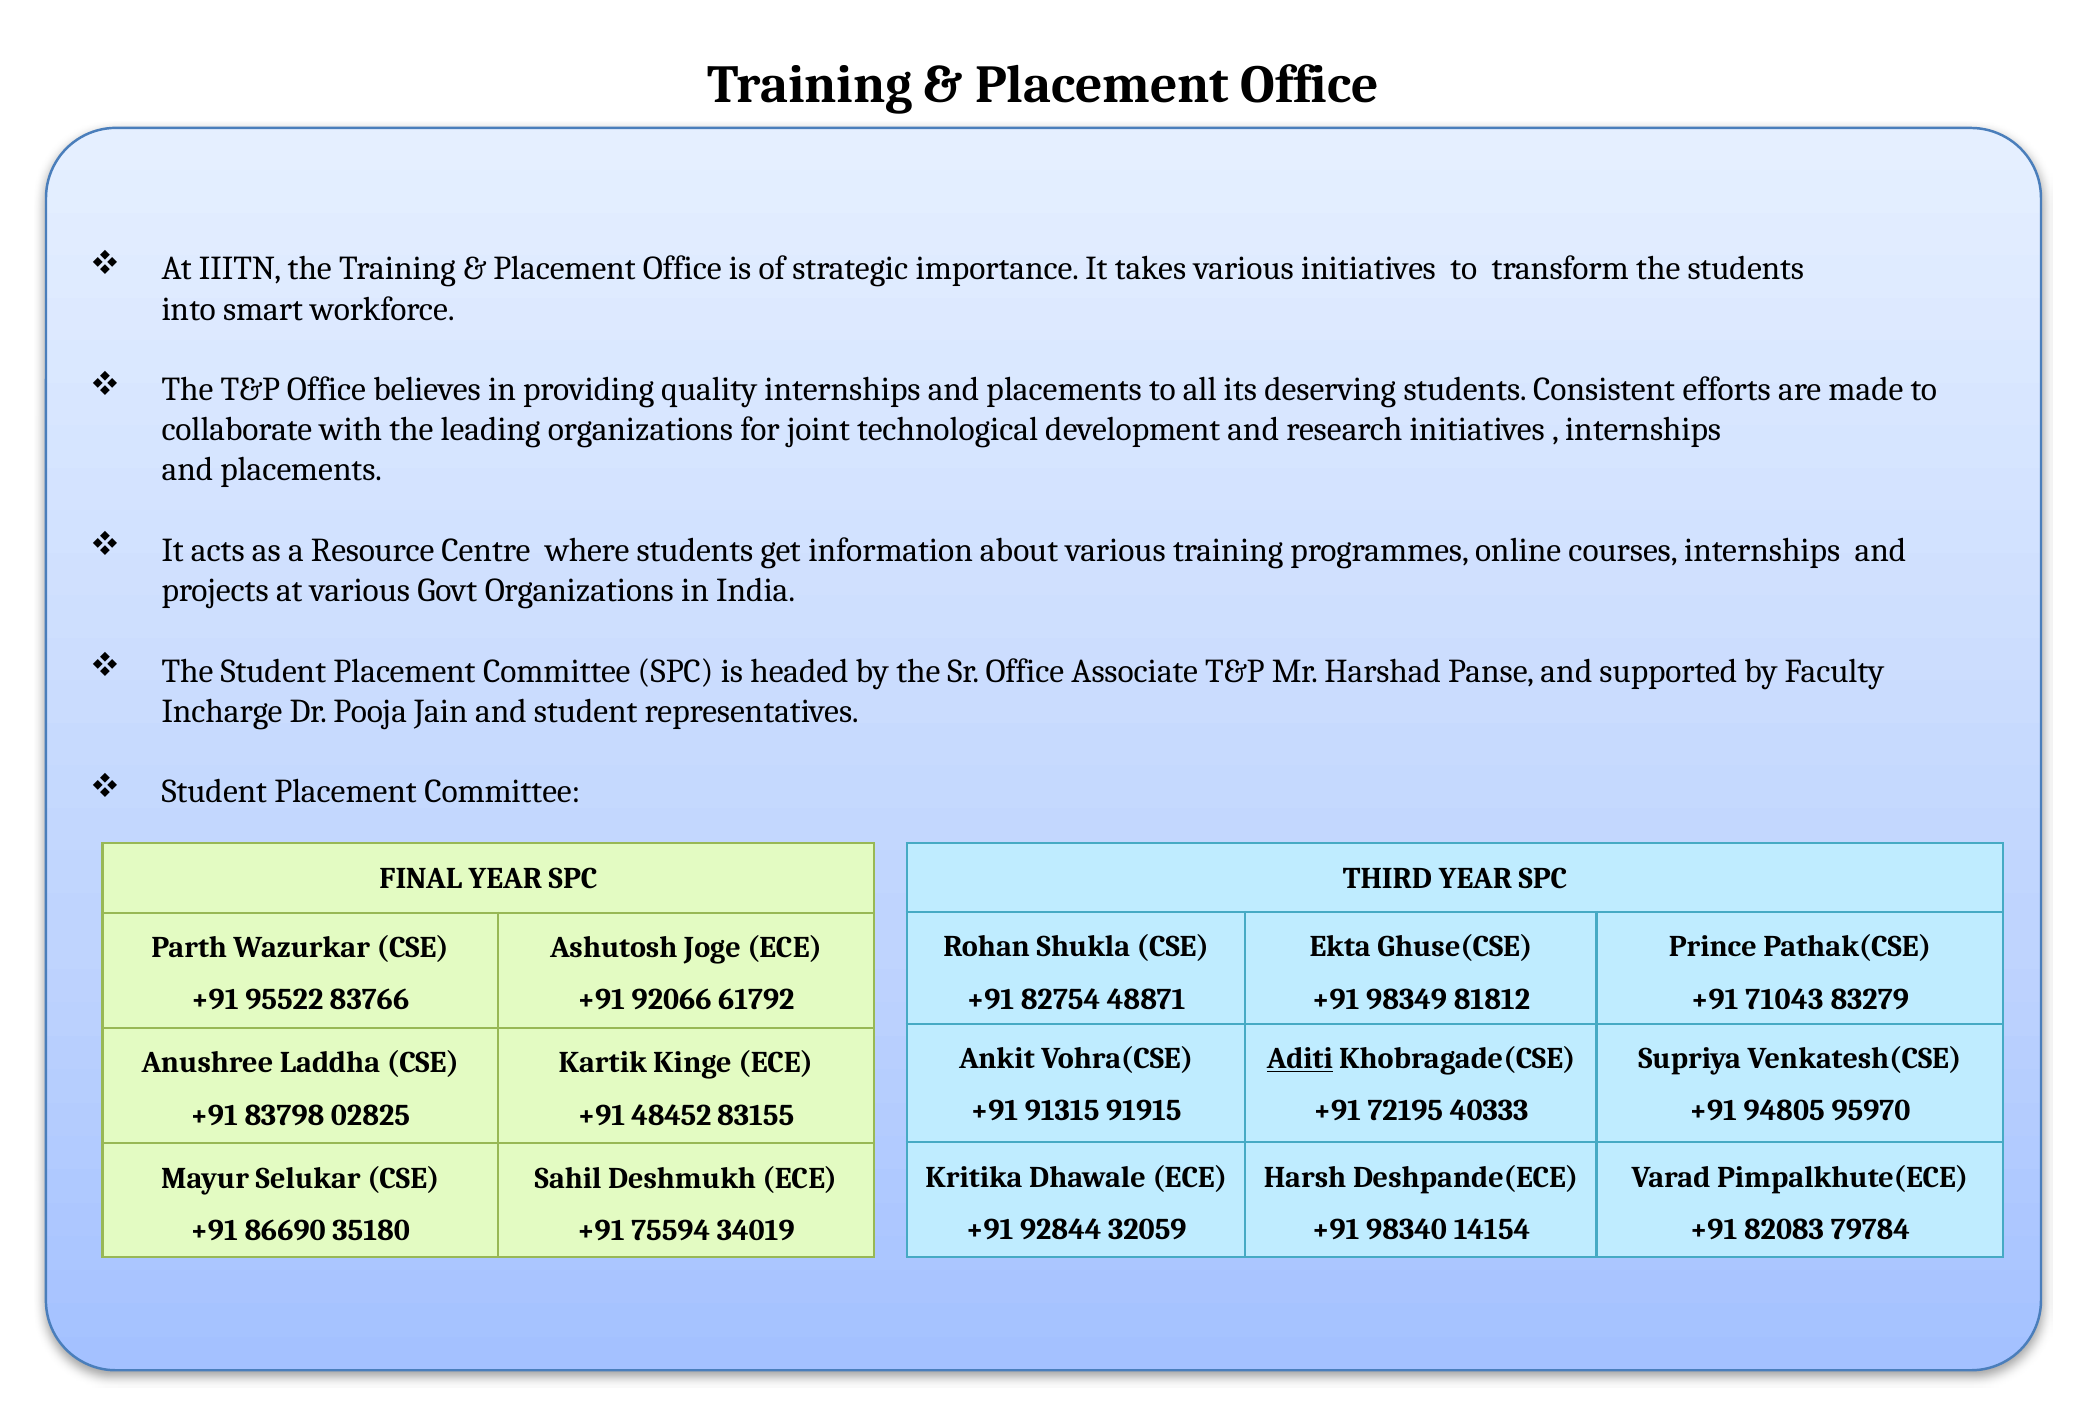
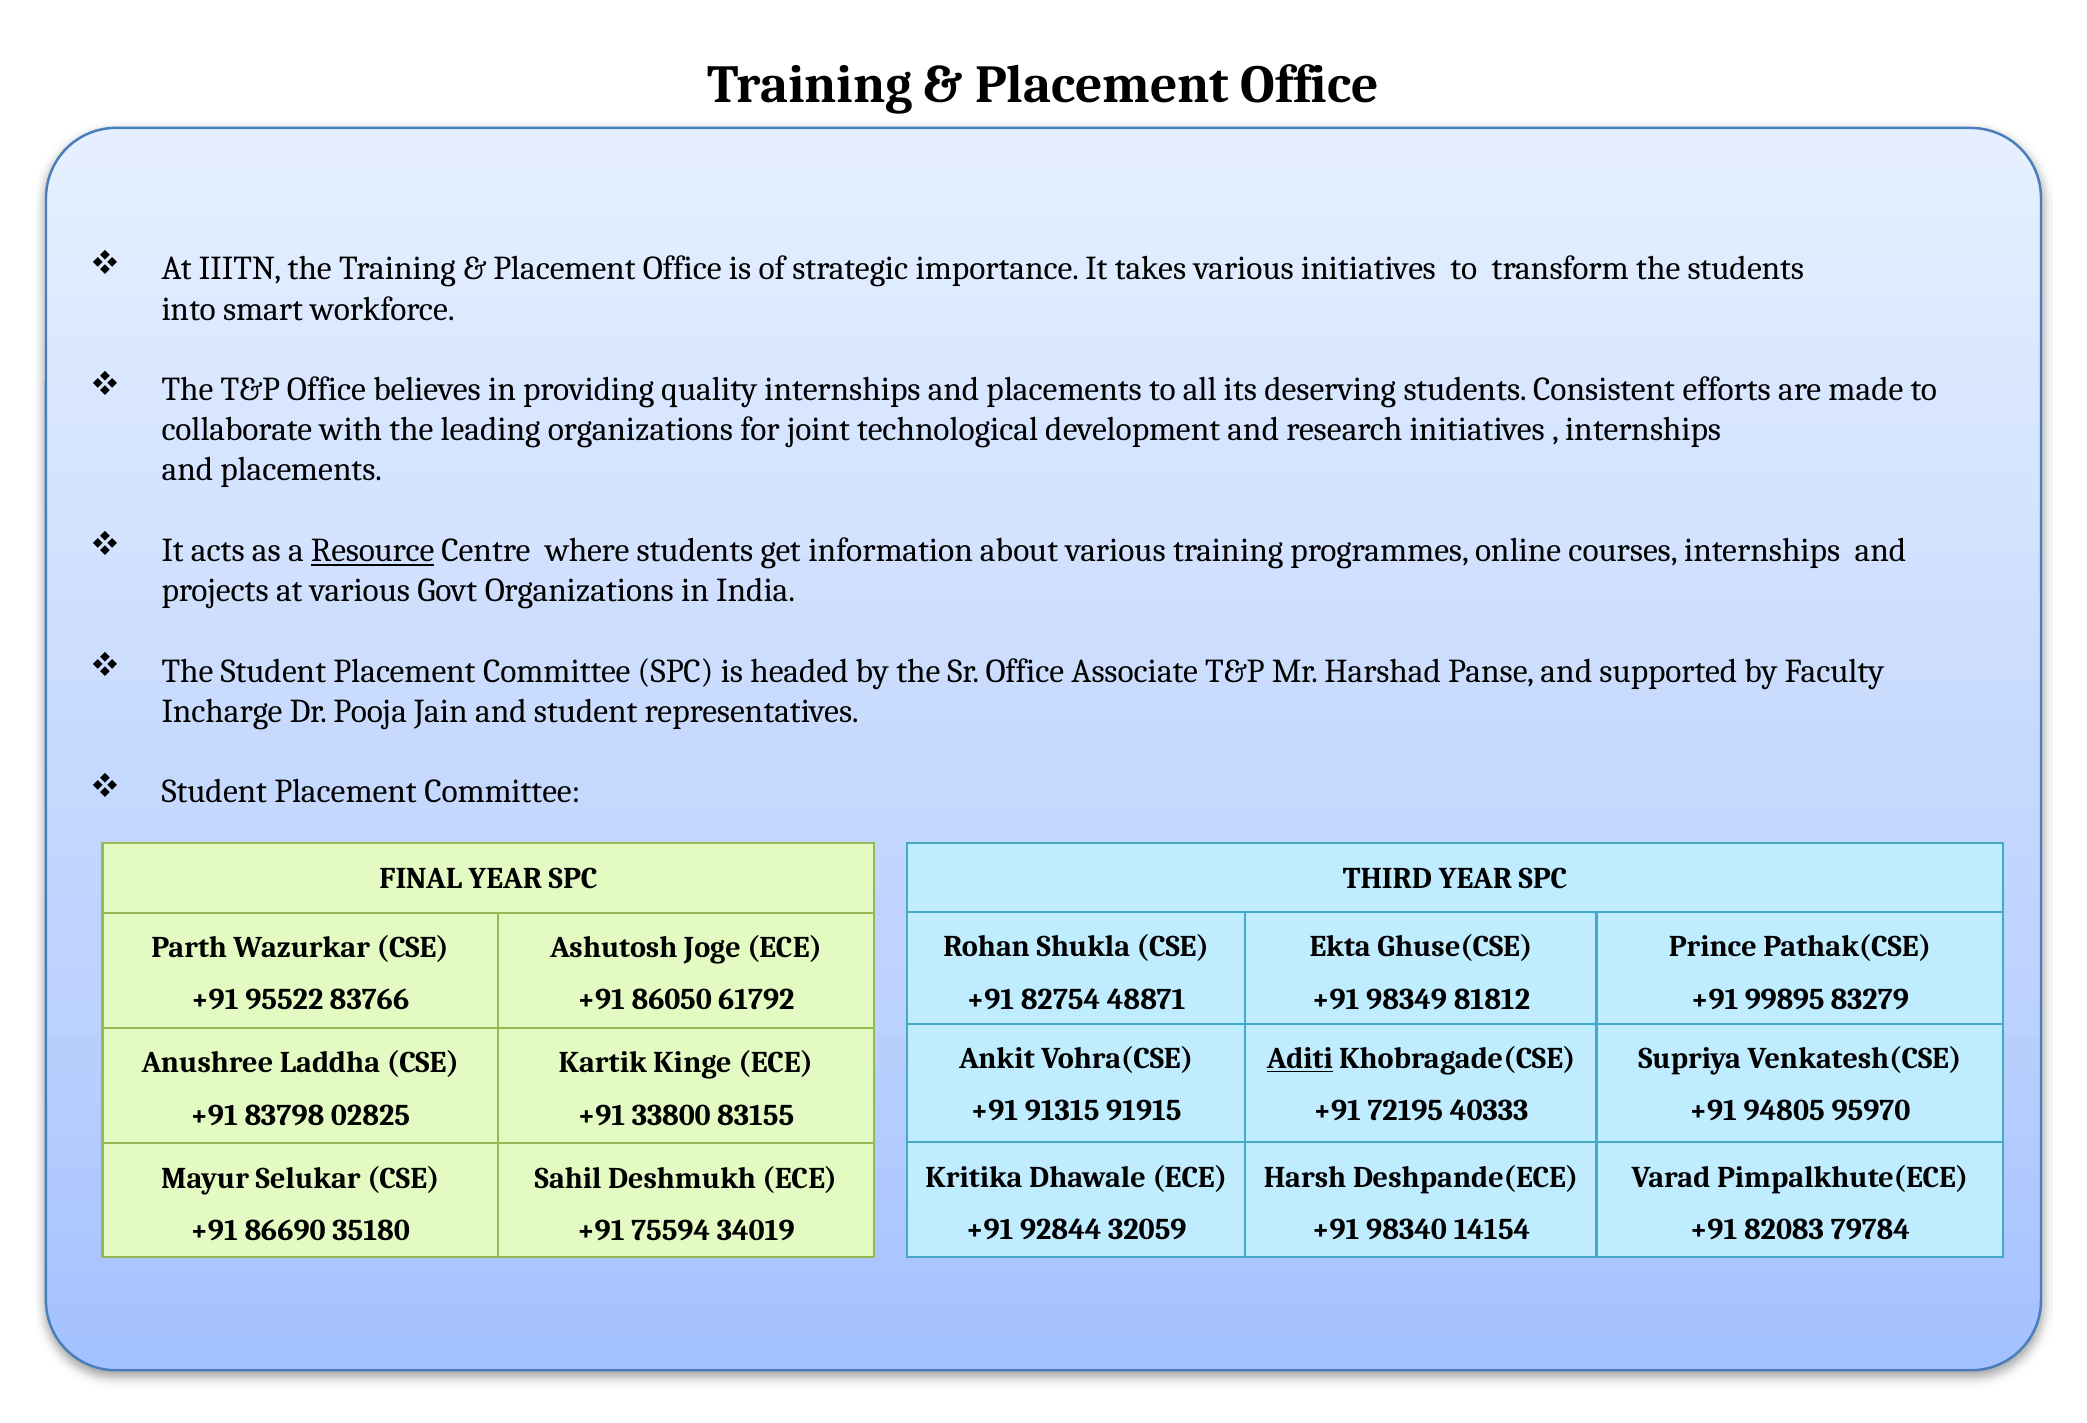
Resource underline: none -> present
71043: 71043 -> 99895
92066: 92066 -> 86050
48452: 48452 -> 33800
